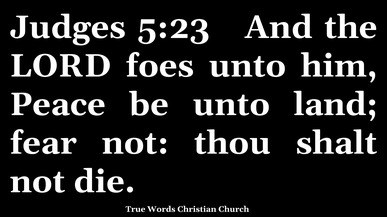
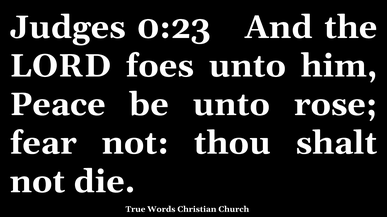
5:23: 5:23 -> 0:23
land: land -> rose
